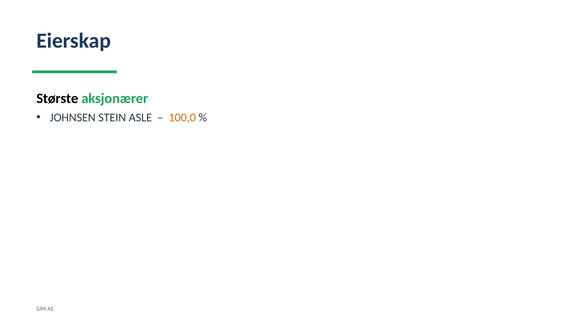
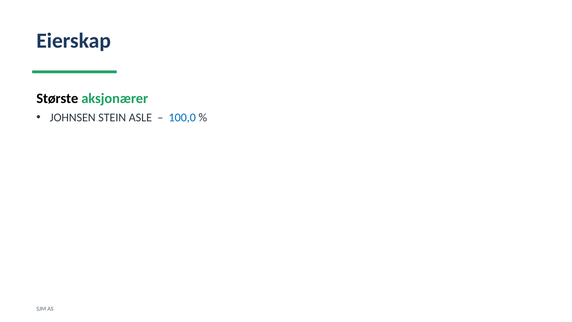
100,0 colour: orange -> blue
